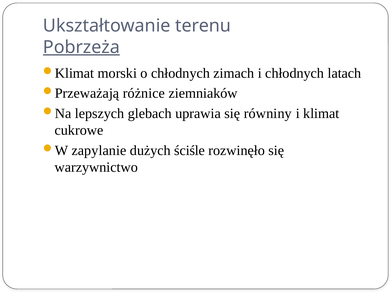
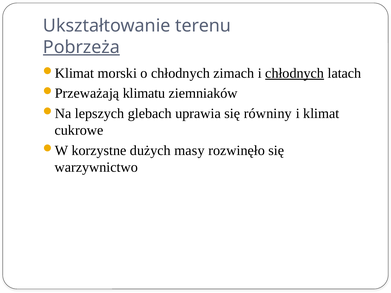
chłodnych at (295, 73) underline: none -> present
różnice: różnice -> klimatu
zapylanie: zapylanie -> korzystne
ściśle: ściśle -> masy
